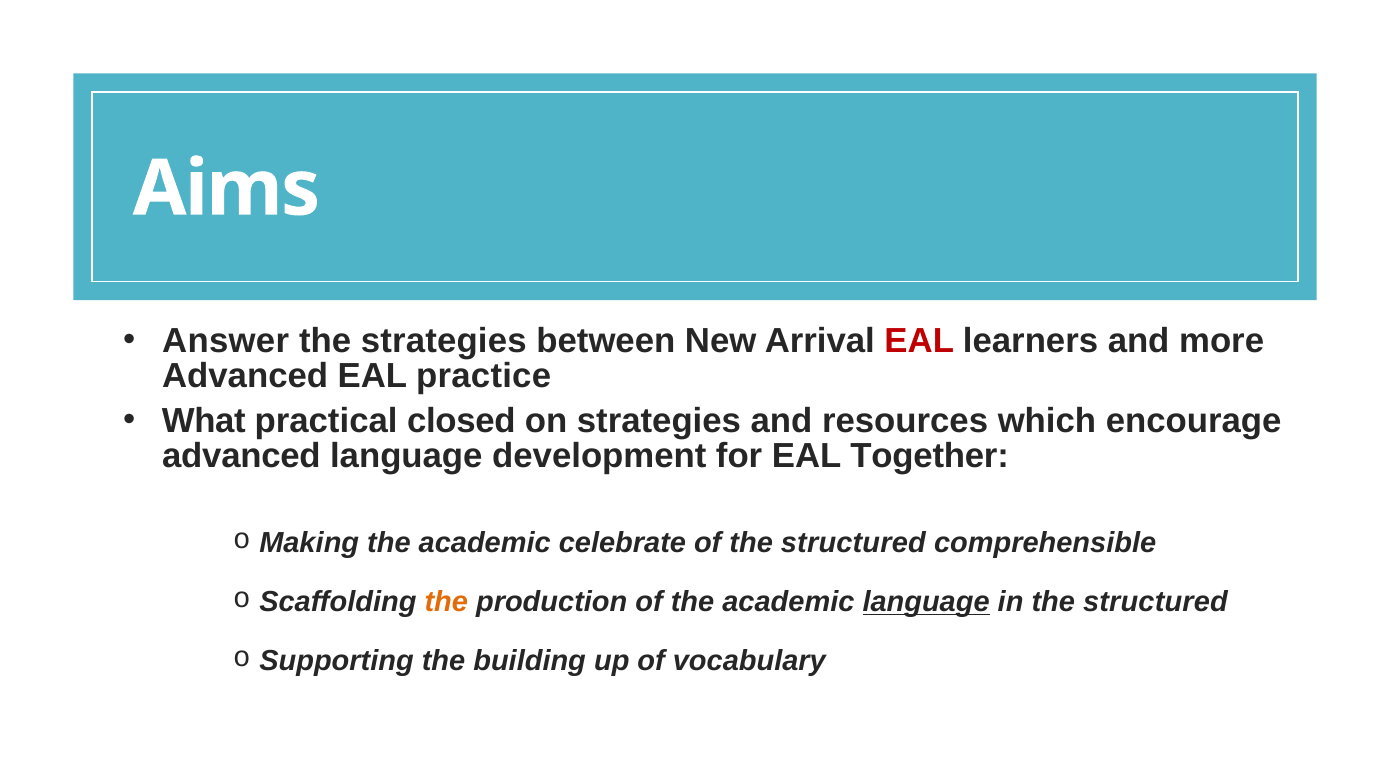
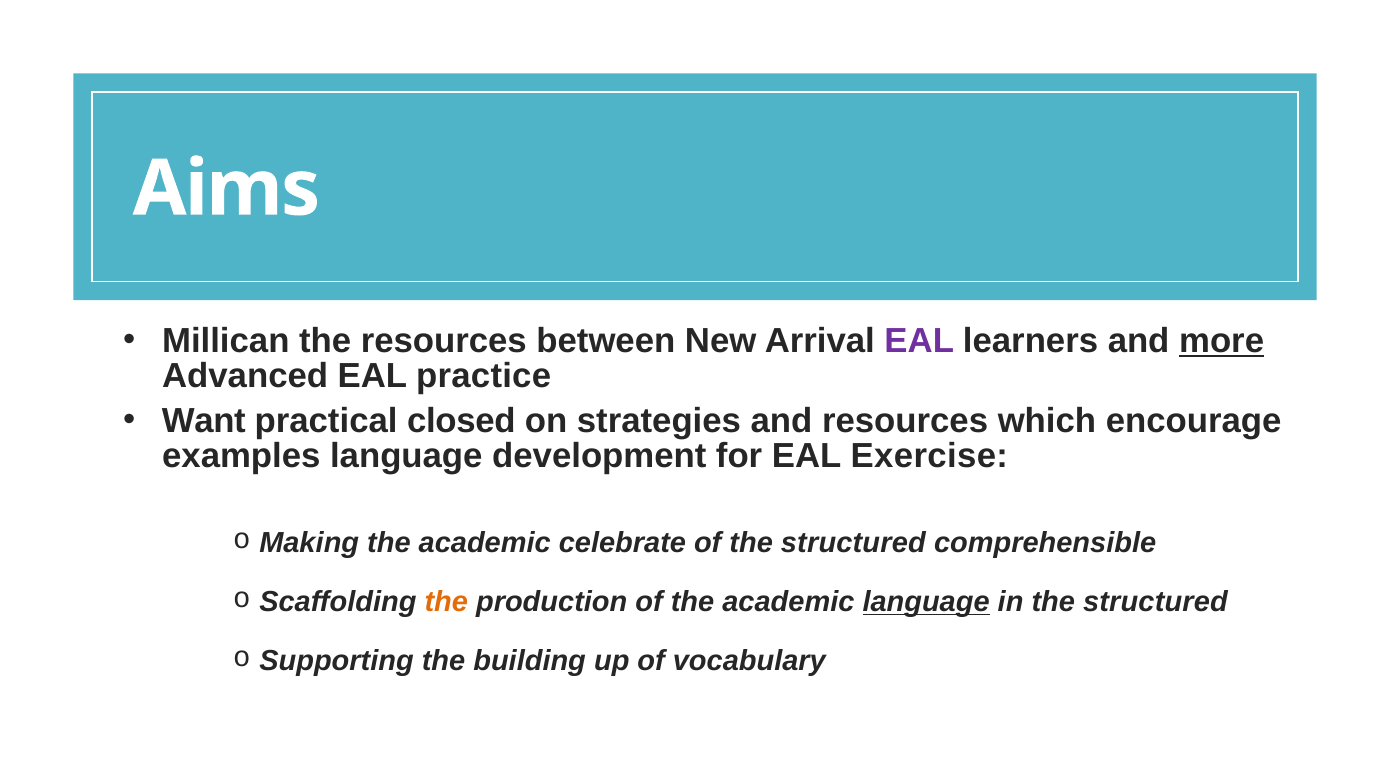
Answer: Answer -> Millican
the strategies: strategies -> resources
EAL at (919, 341) colour: red -> purple
more underline: none -> present
What: What -> Want
advanced at (241, 456): advanced -> examples
Together: Together -> Exercise
